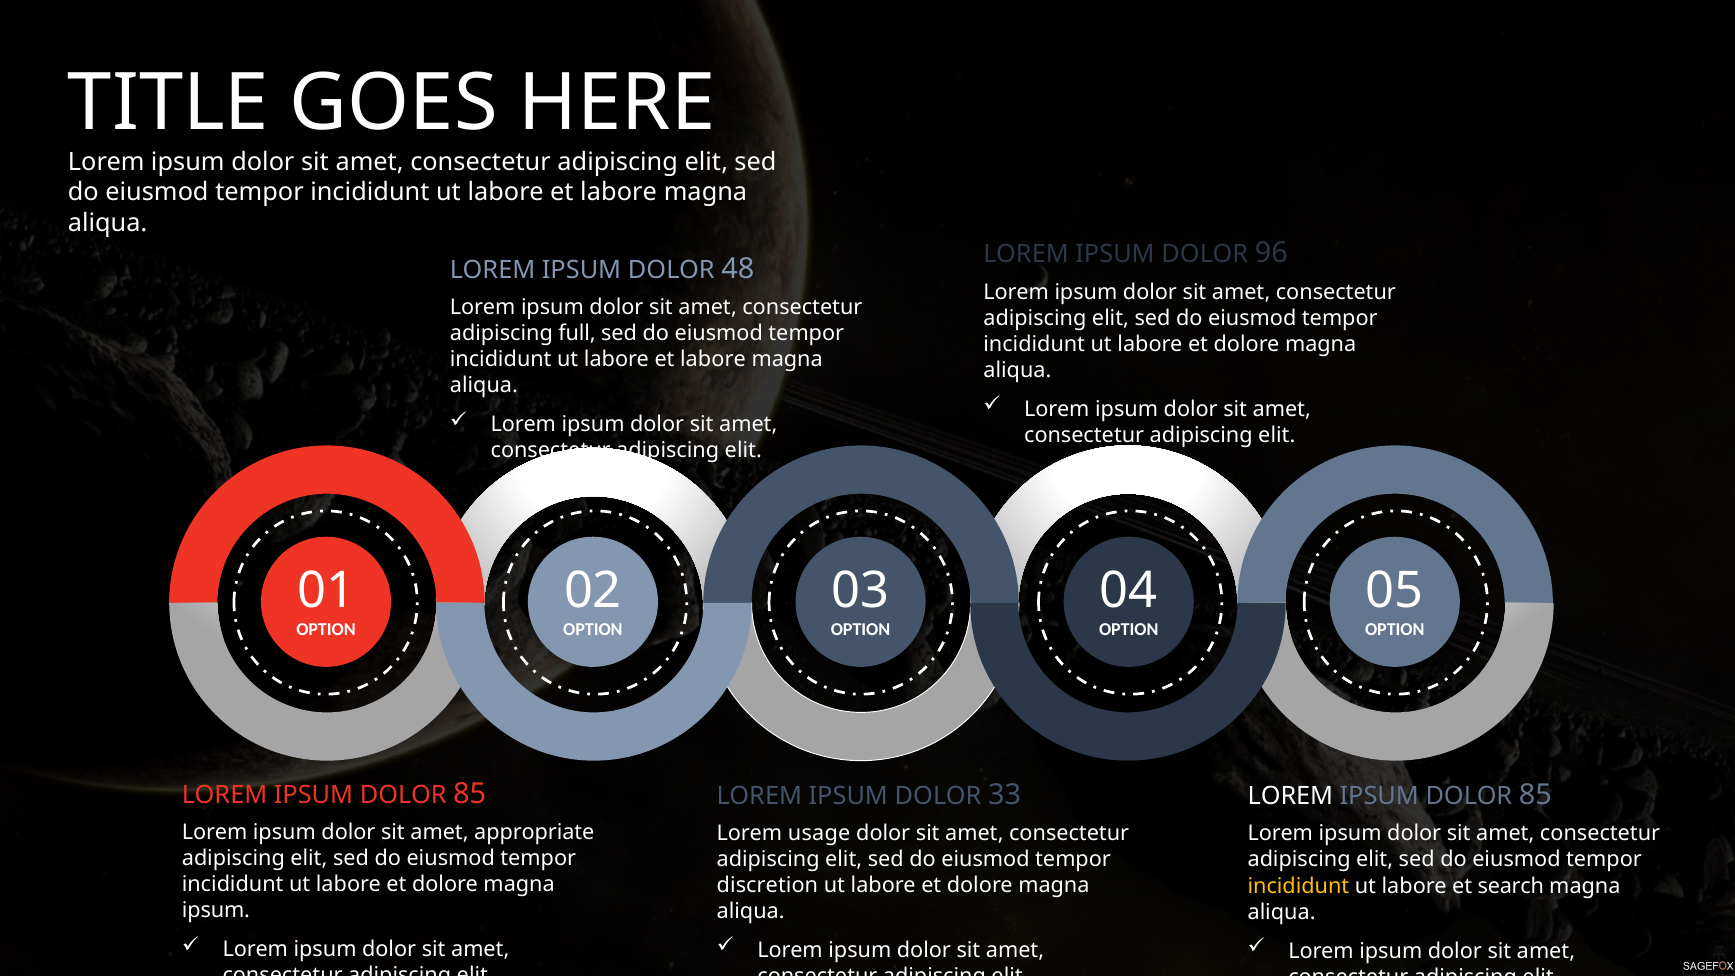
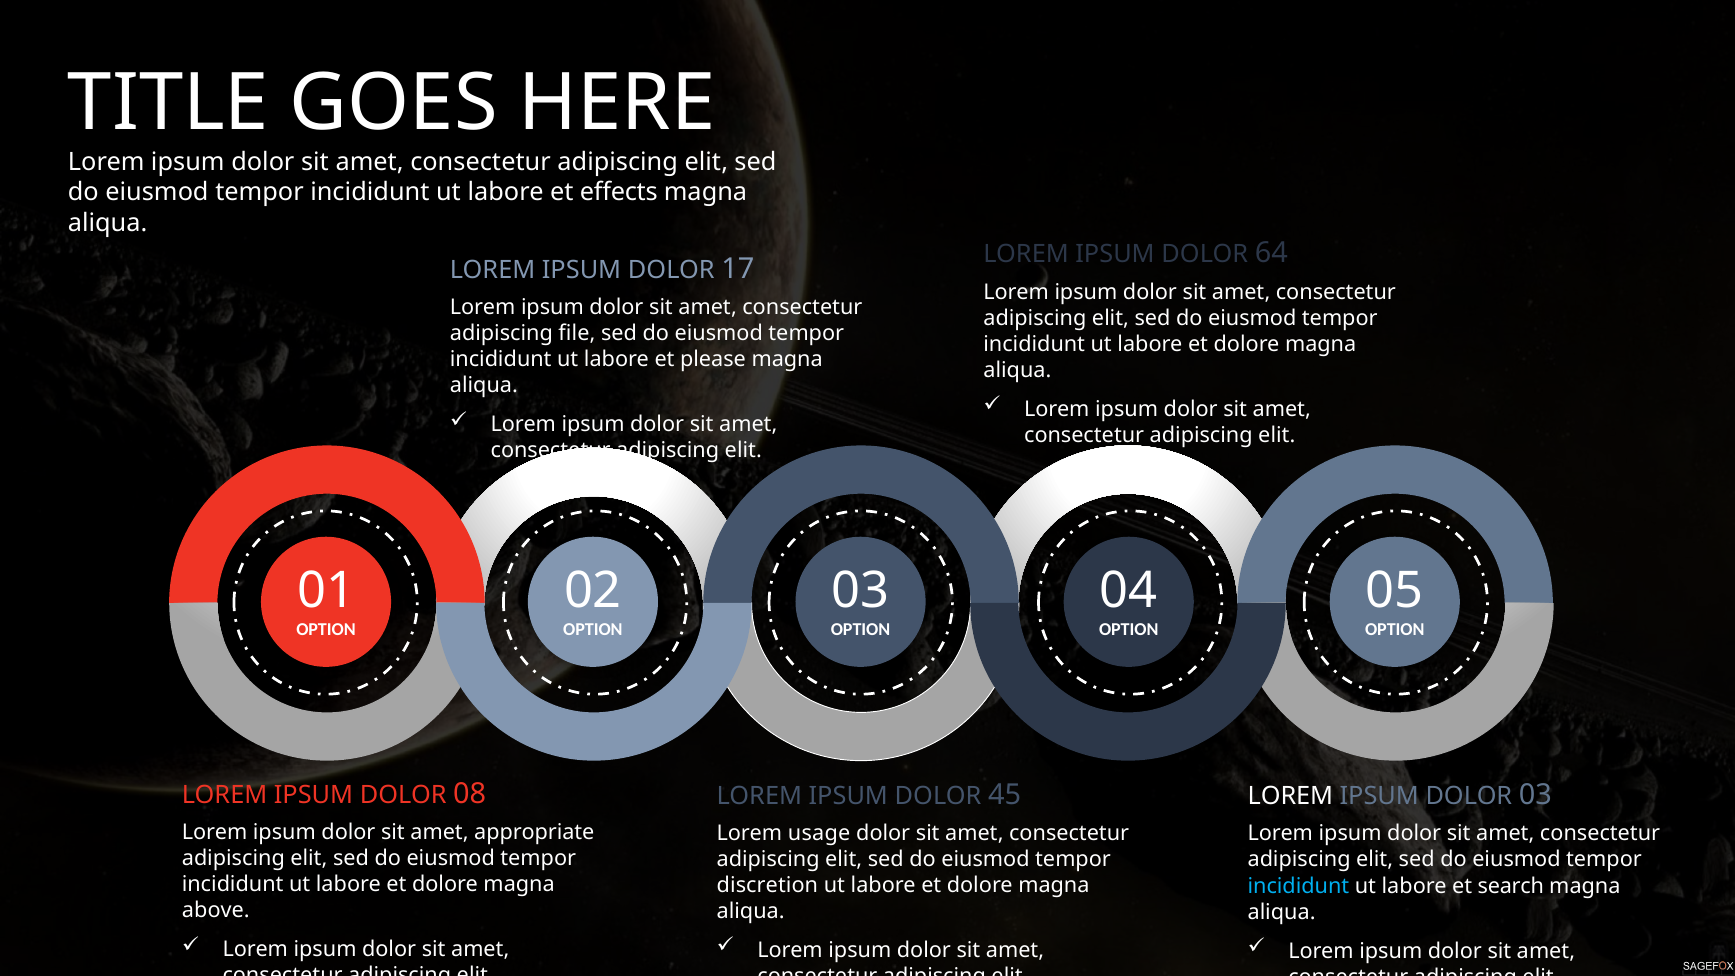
labore at (619, 193): labore -> effects
96: 96 -> 64
48: 48 -> 17
full: full -> file
labore at (713, 359): labore -> please
85 at (470, 794): 85 -> 08
33: 33 -> 45
85 at (1535, 795): 85 -> 03
incididunt at (1298, 886) colour: yellow -> light blue
ipsum at (216, 910): ipsum -> above
